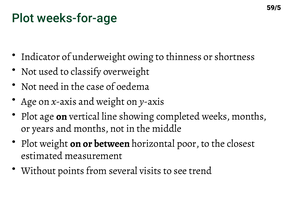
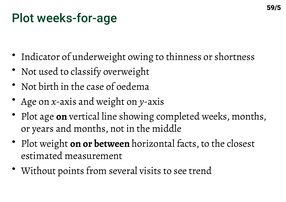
need: need -> birth
poor: poor -> facts
